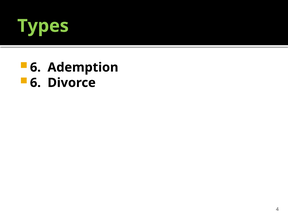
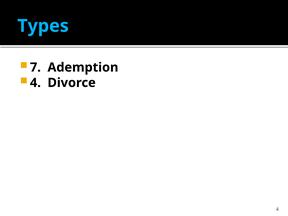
Types colour: light green -> light blue
6 at (35, 67): 6 -> 7
6 at (35, 83): 6 -> 4
